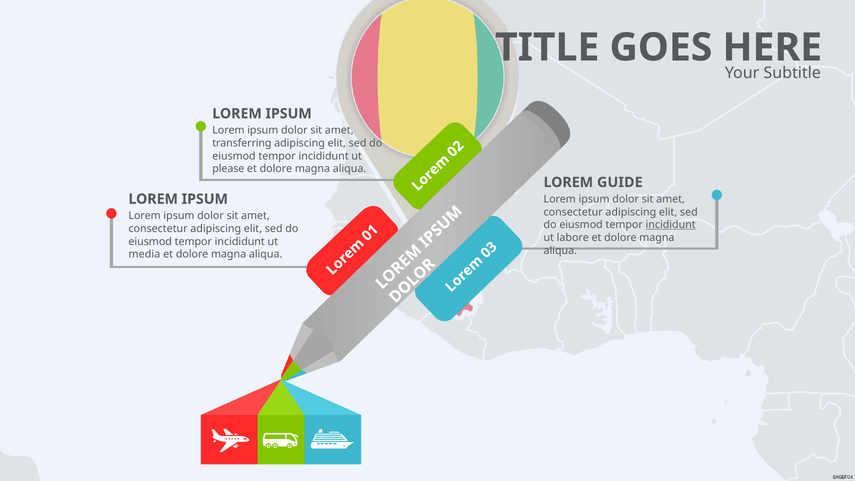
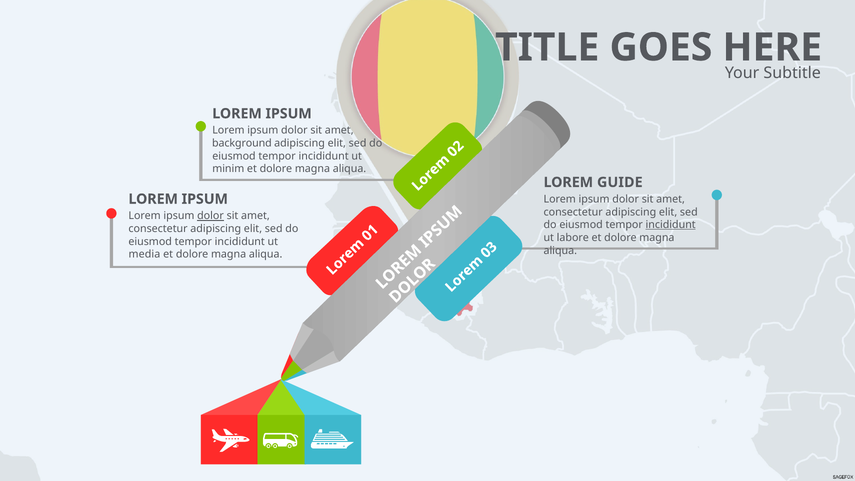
transferring: transferring -> background
please: please -> minim
dolor at (210, 216) underline: none -> present
